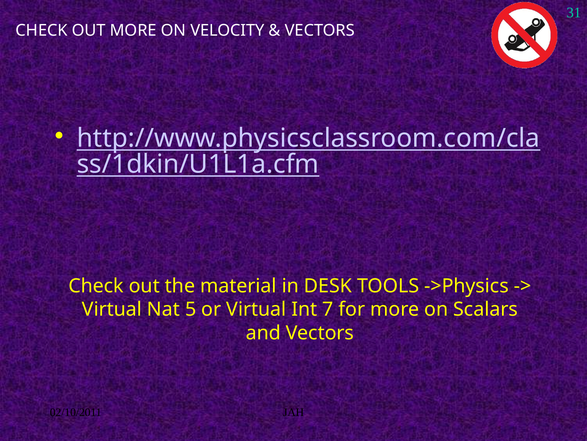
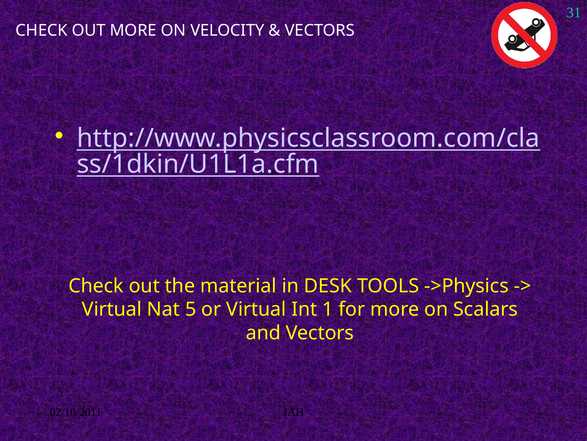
7: 7 -> 1
